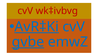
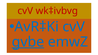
AvR‡Ki underline: present -> none
